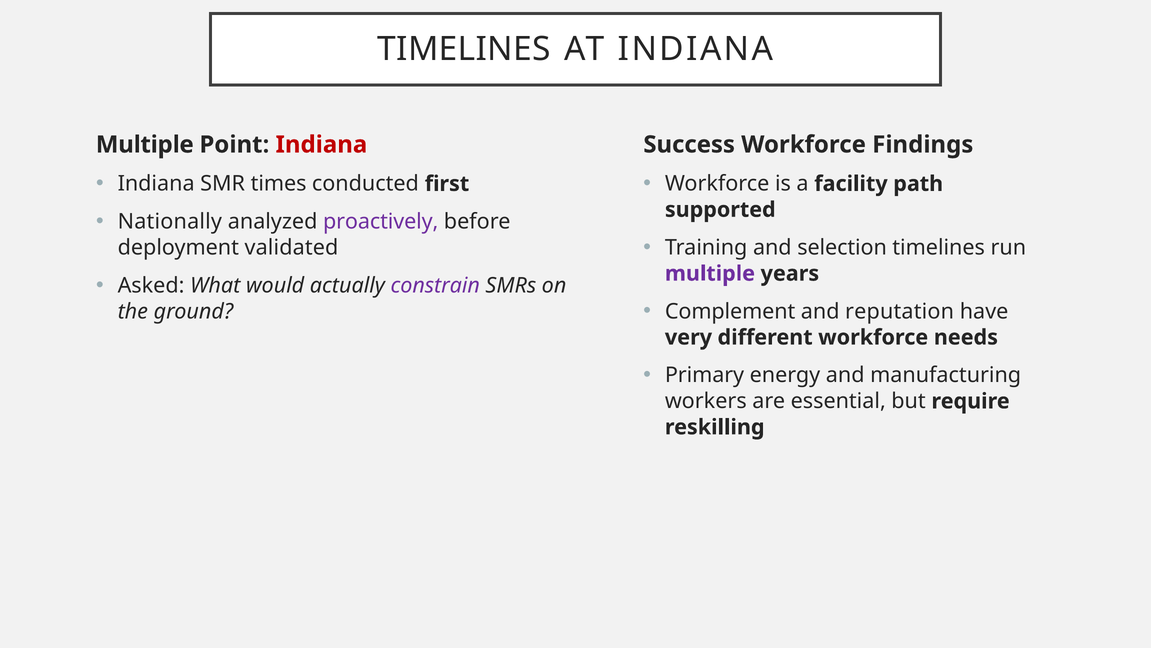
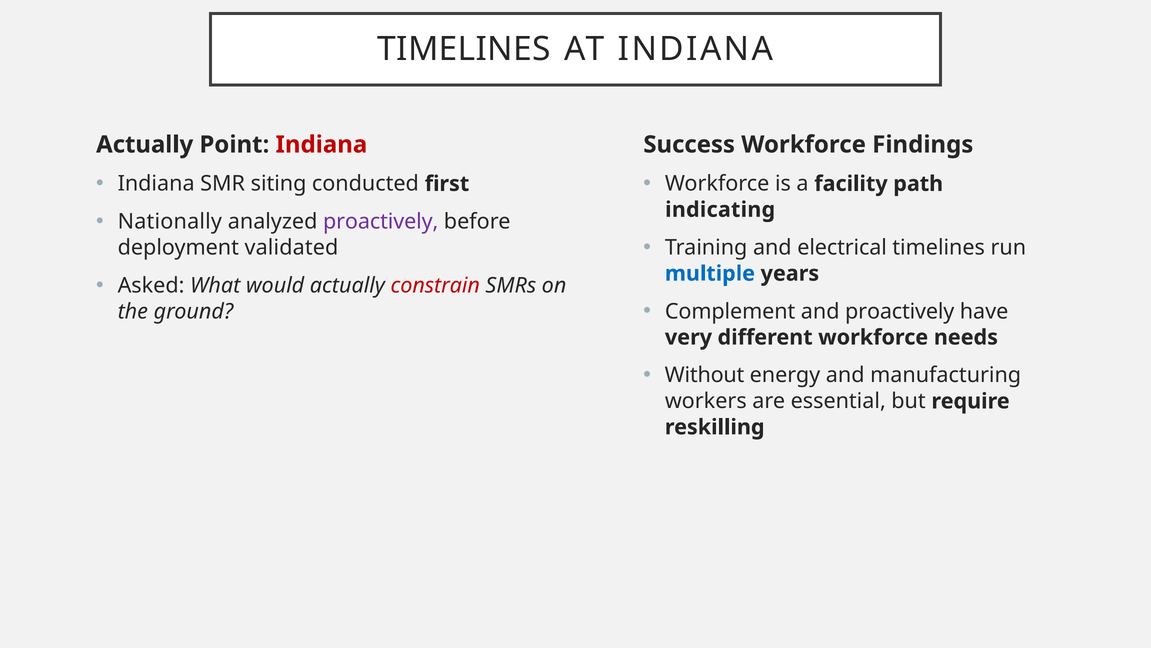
Multiple at (145, 145): Multiple -> Actually
times: times -> siting
supported: supported -> indicating
selection: selection -> electrical
multiple at (710, 273) colour: purple -> blue
constrain colour: purple -> red
and reputation: reputation -> proactively
Primary: Primary -> Without
